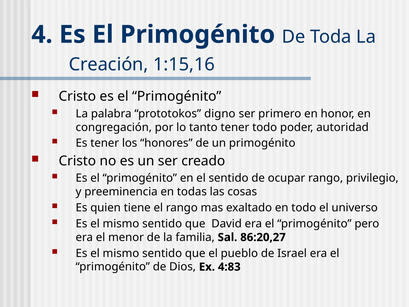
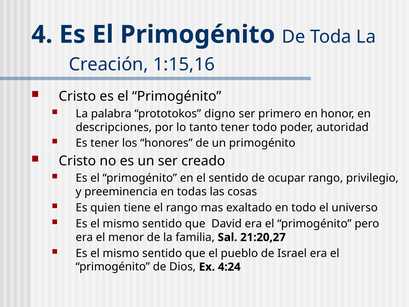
congregación: congregación -> descripciones
86:20,27: 86:20,27 -> 21:20,27
4:83: 4:83 -> 4:24
